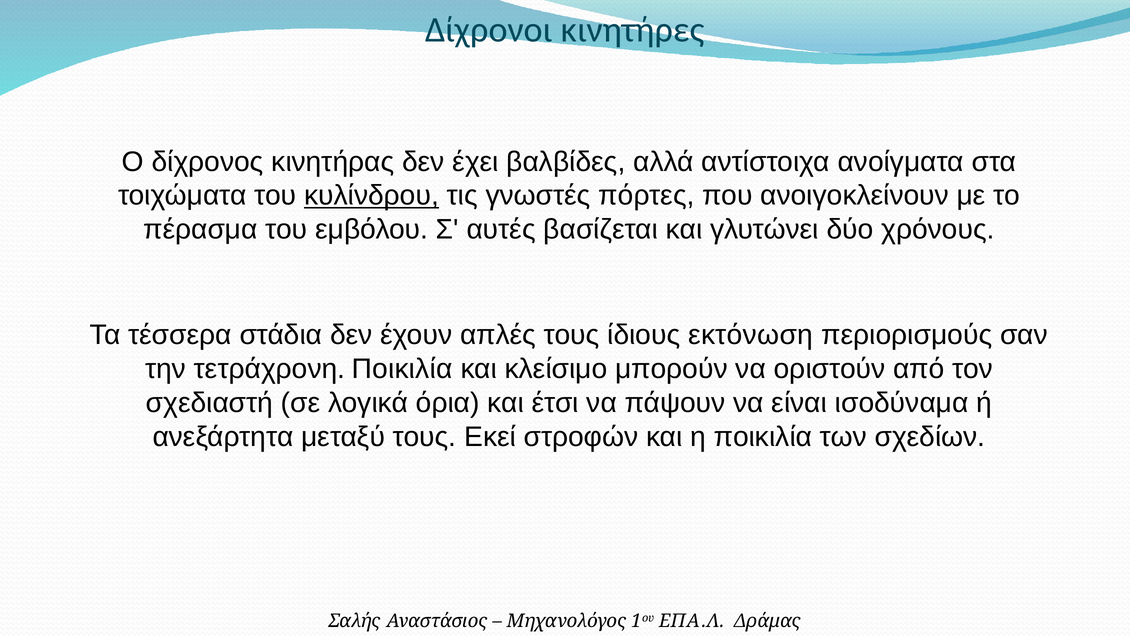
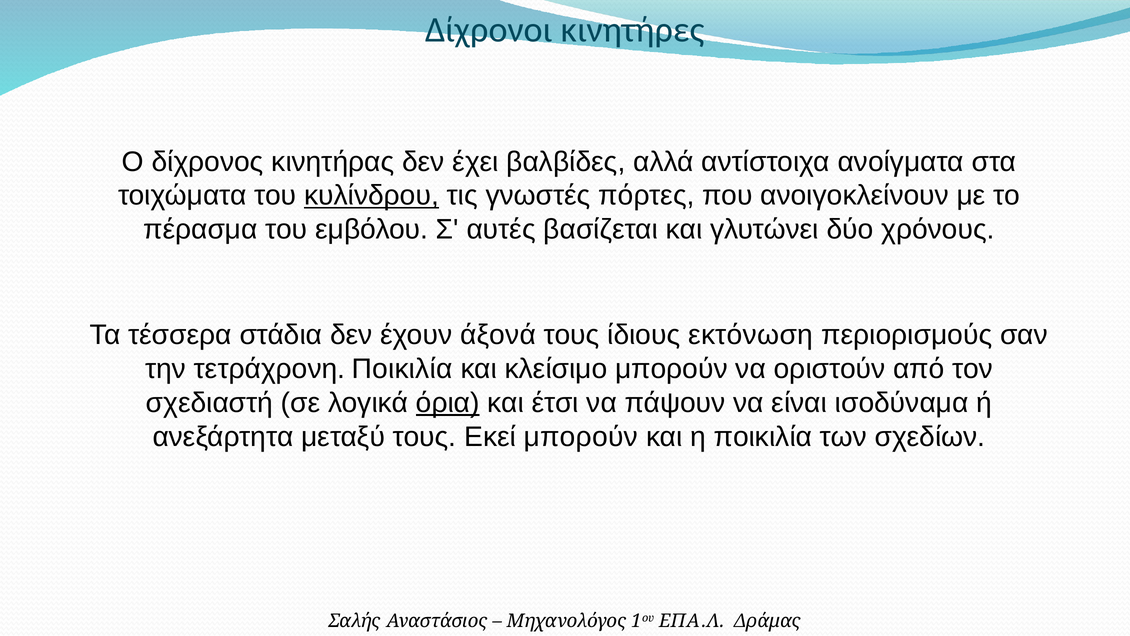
απλές: απλές -> άξονά
όρια underline: none -> present
Εκεί στροφών: στροφών -> μπορούν
